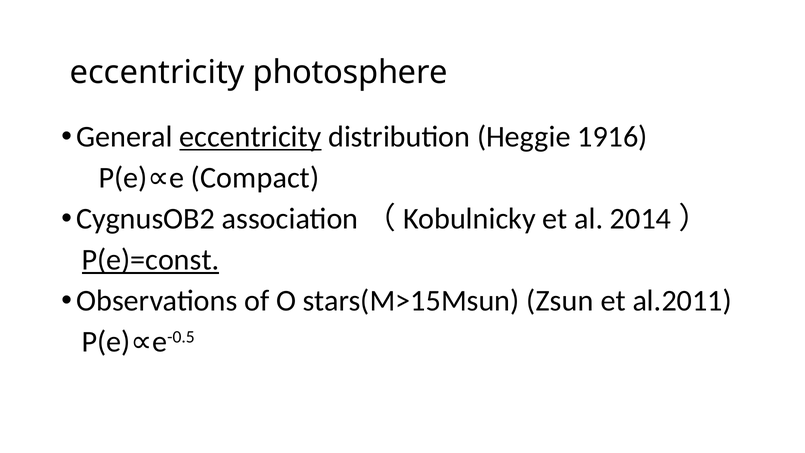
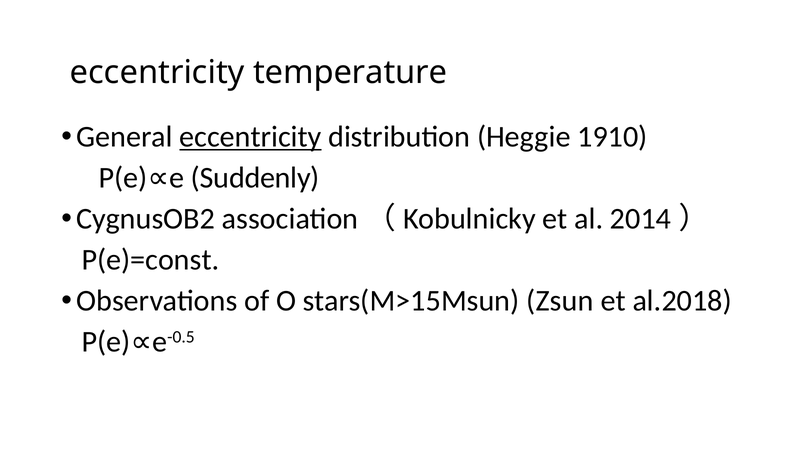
photosphere: photosphere -> temperature
1916: 1916 -> 1910
Compact: Compact -> Suddenly
P(e)=const underline: present -> none
al.2011: al.2011 -> al.2018
